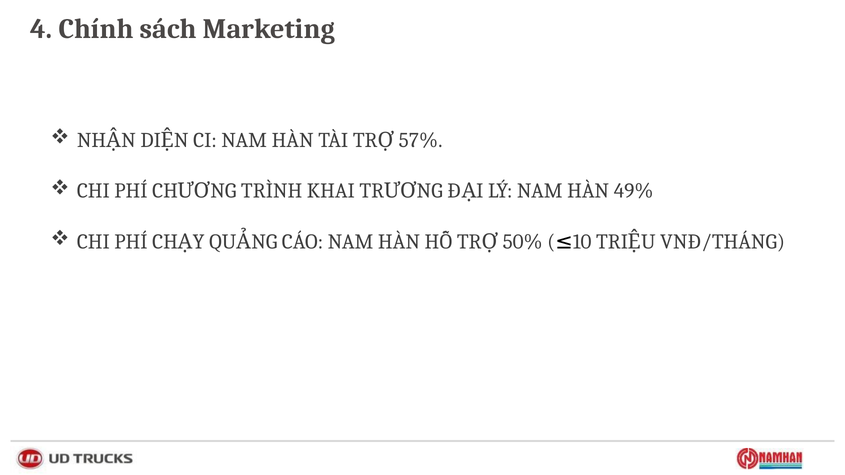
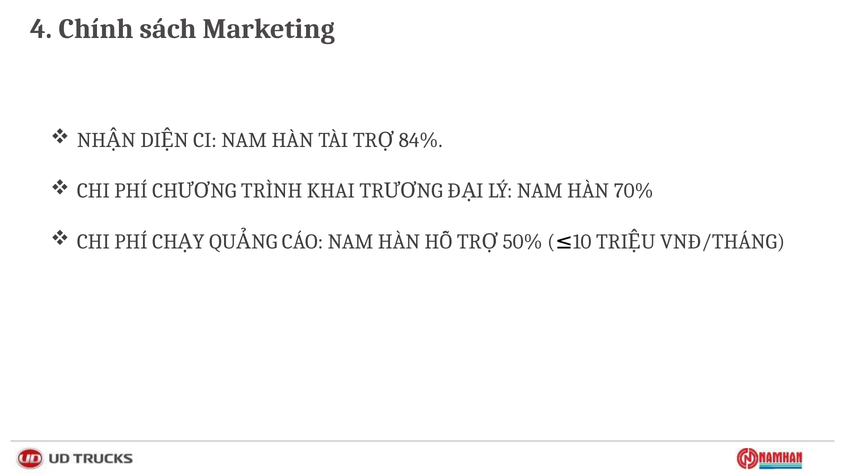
57%: 57% -> 84%
49%: 49% -> 70%
